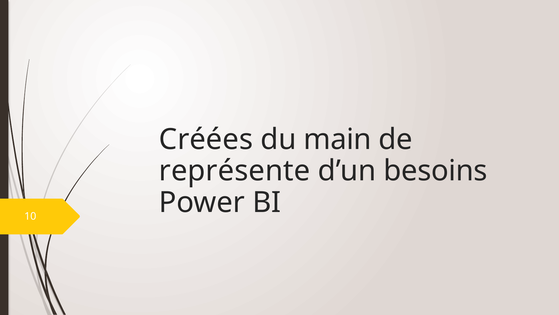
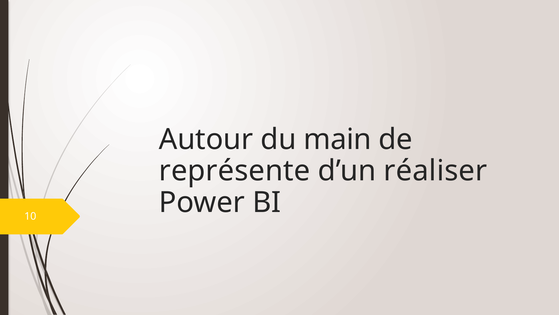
Créées: Créées -> Autour
besoins: besoins -> réaliser
